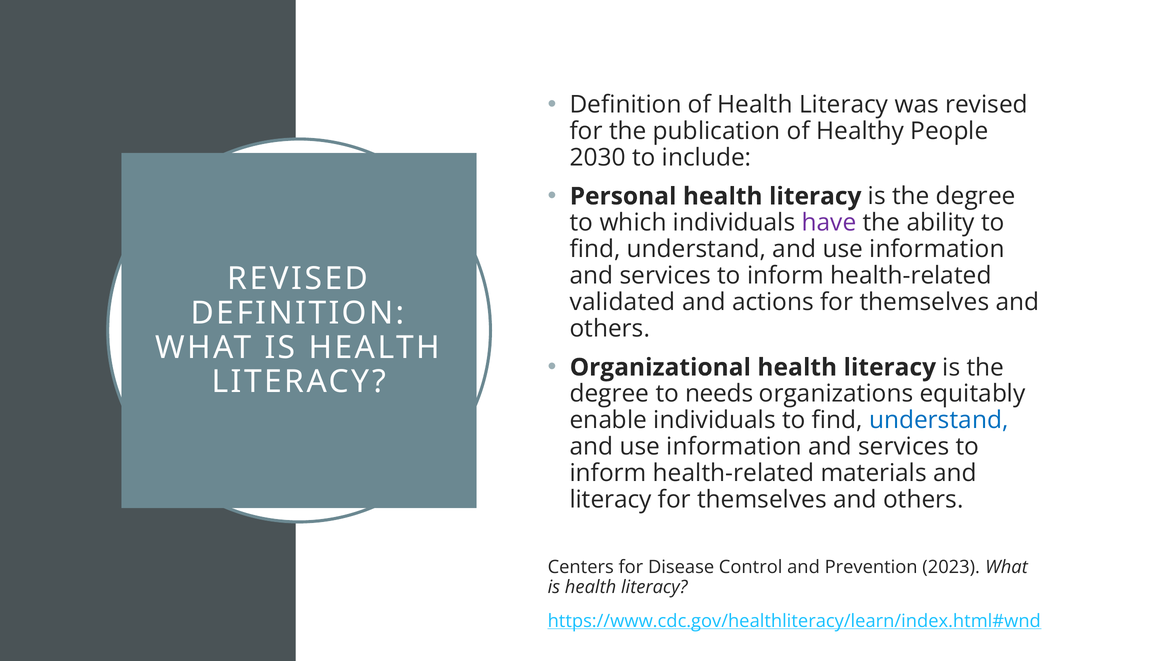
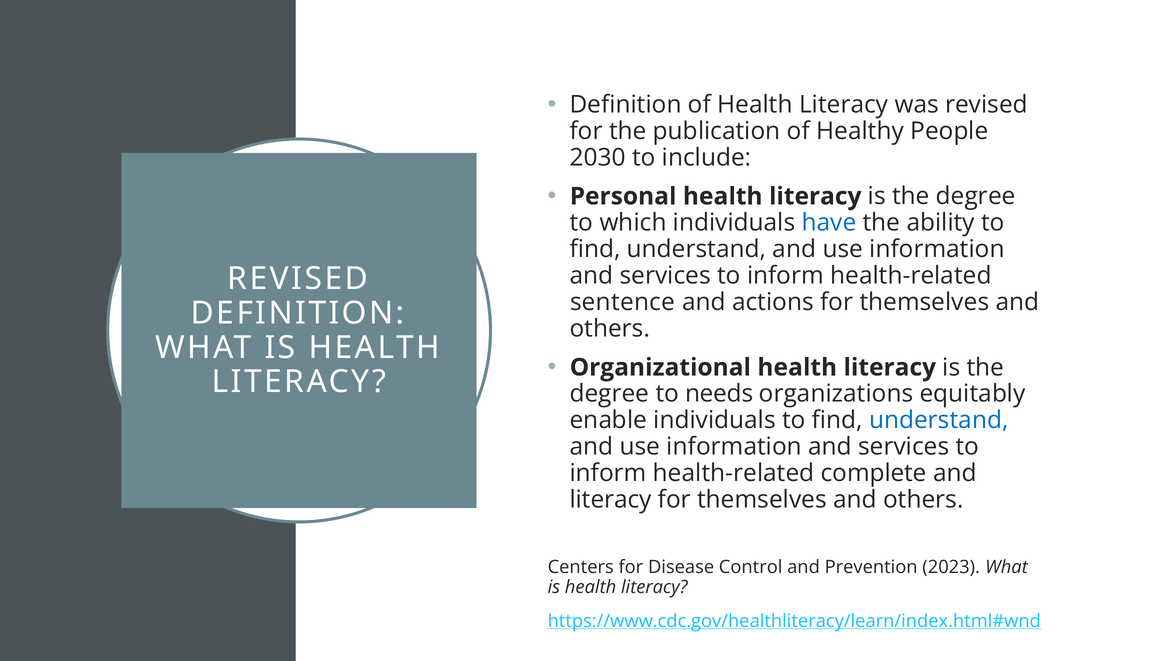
have colour: purple -> blue
validated: validated -> sentence
materials: materials -> complete
